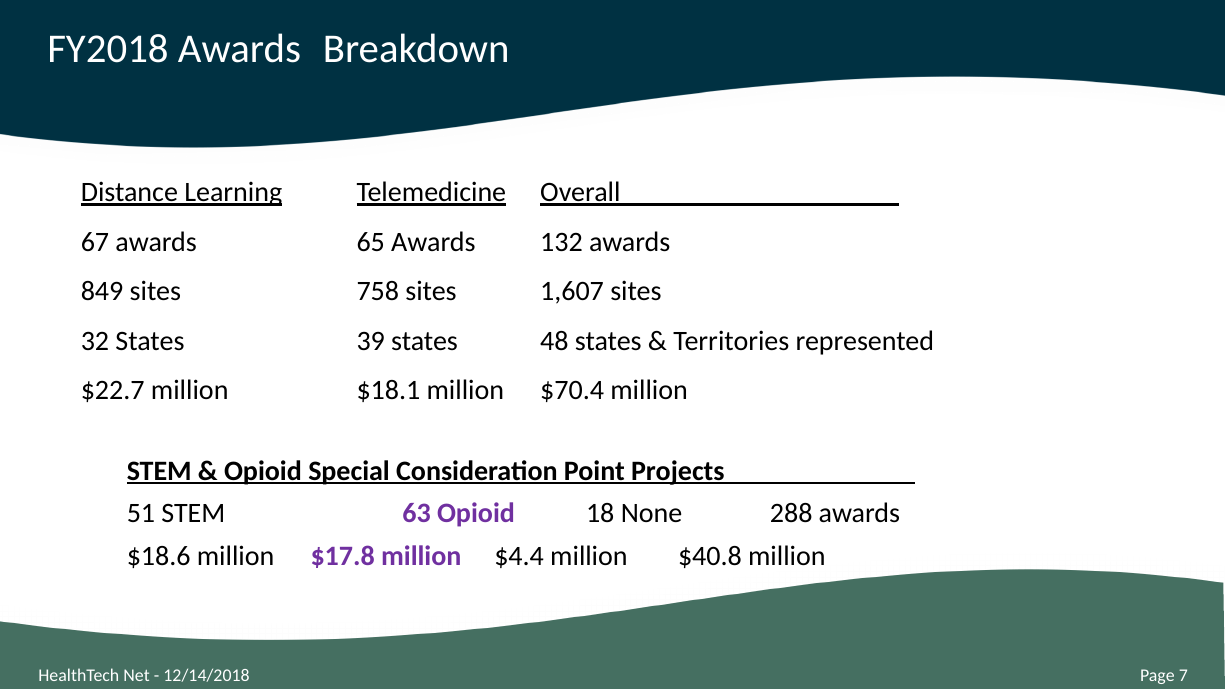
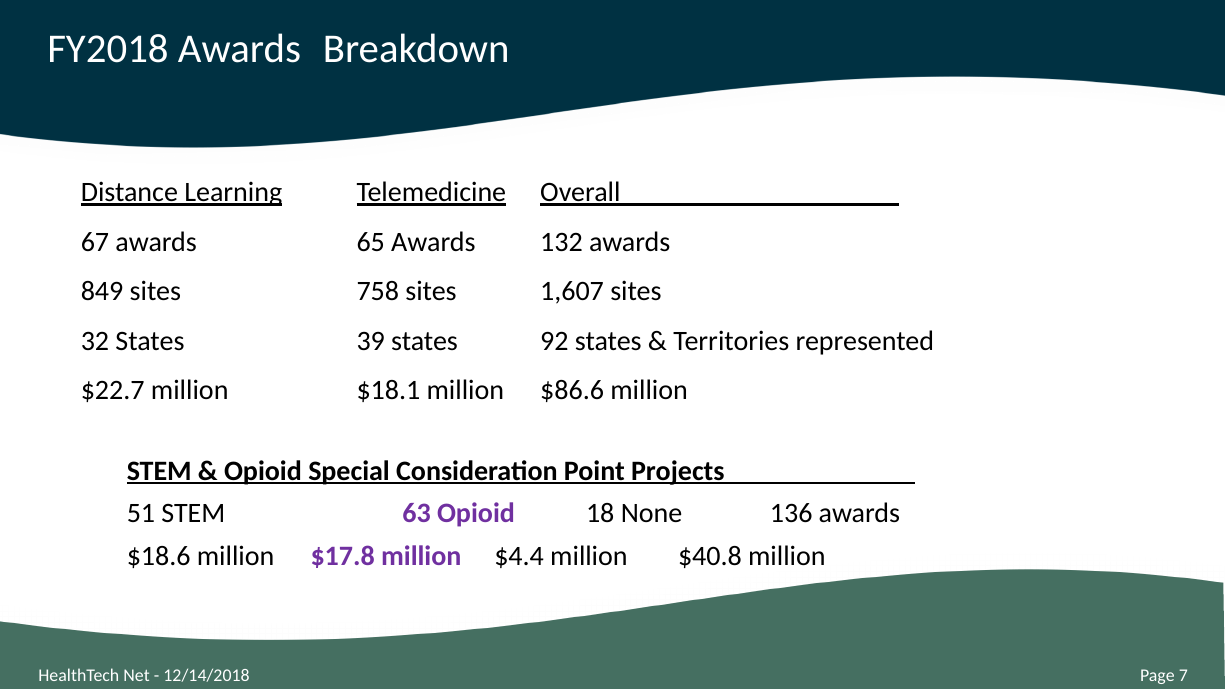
48: 48 -> 92
$70.4: $70.4 -> $86.6
288: 288 -> 136
